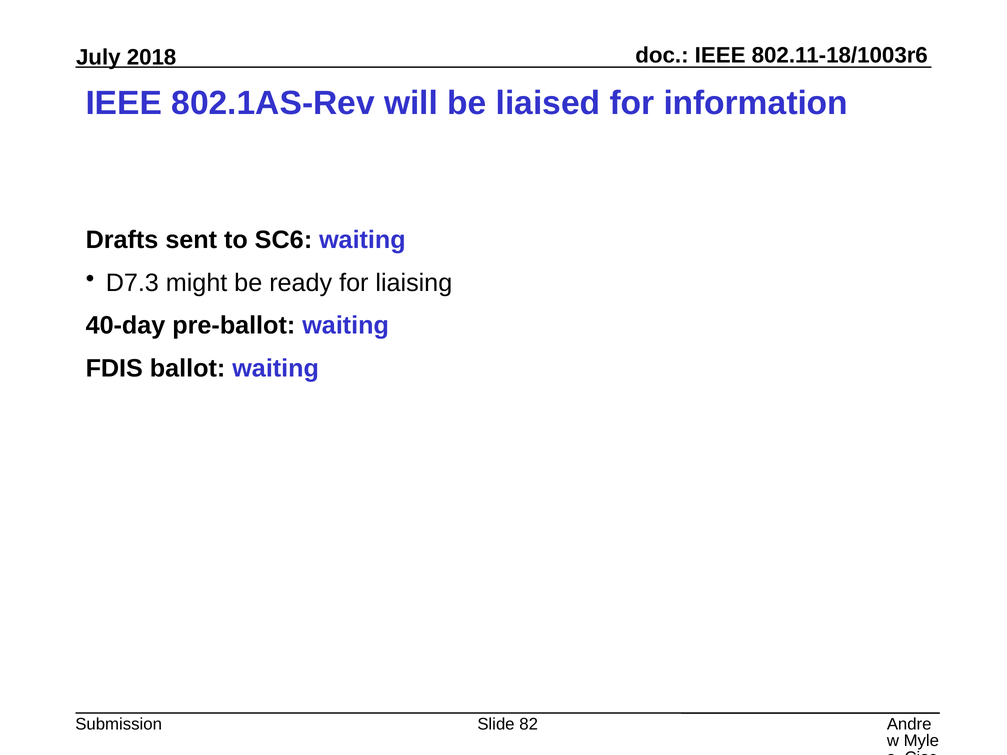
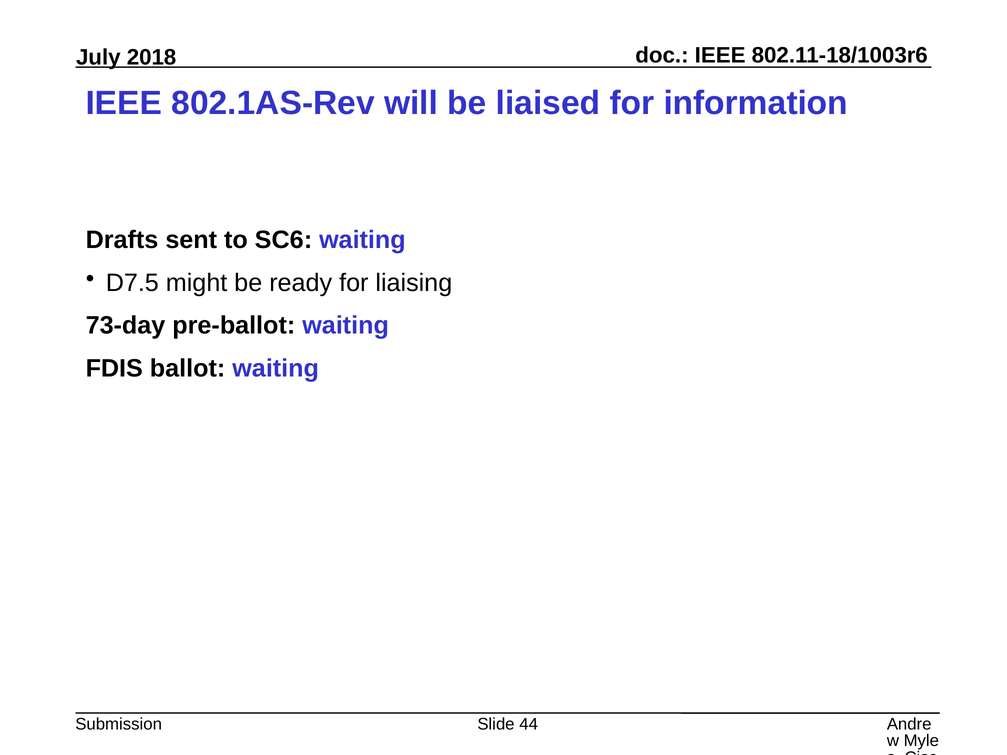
D7.3: D7.3 -> D7.5
40-day: 40-day -> 73-day
82: 82 -> 44
